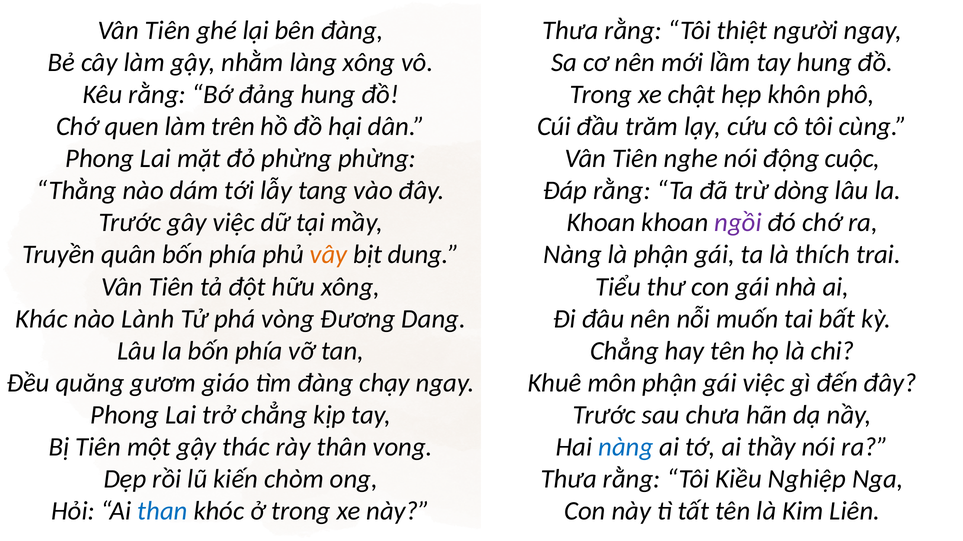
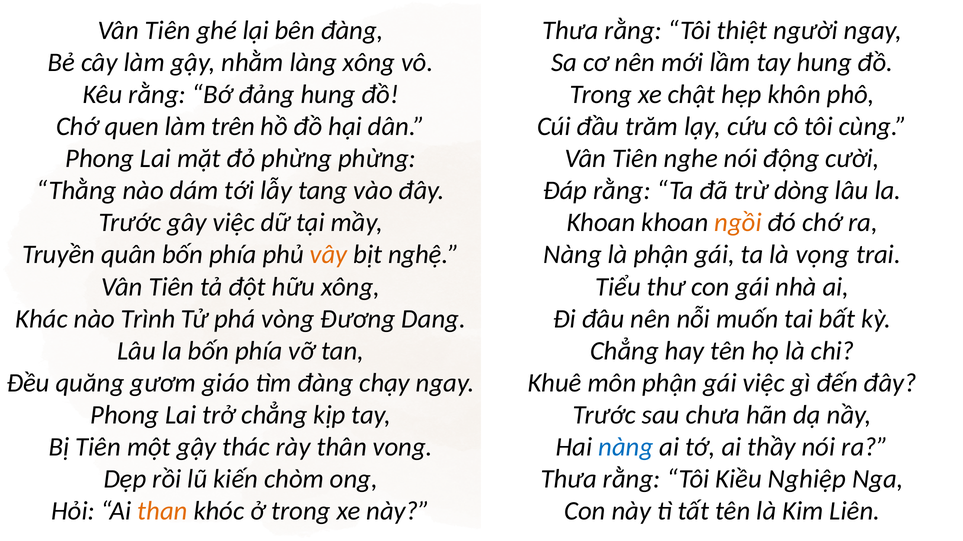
cuộc: cuộc -> cười
ngồi colour: purple -> orange
dung: dung -> nghệ
thích: thích -> vọng
Lành: Lành -> Trình
than colour: blue -> orange
